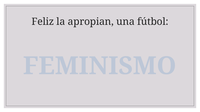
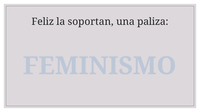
apropian: apropian -> soportan
fútbol: fútbol -> paliza
